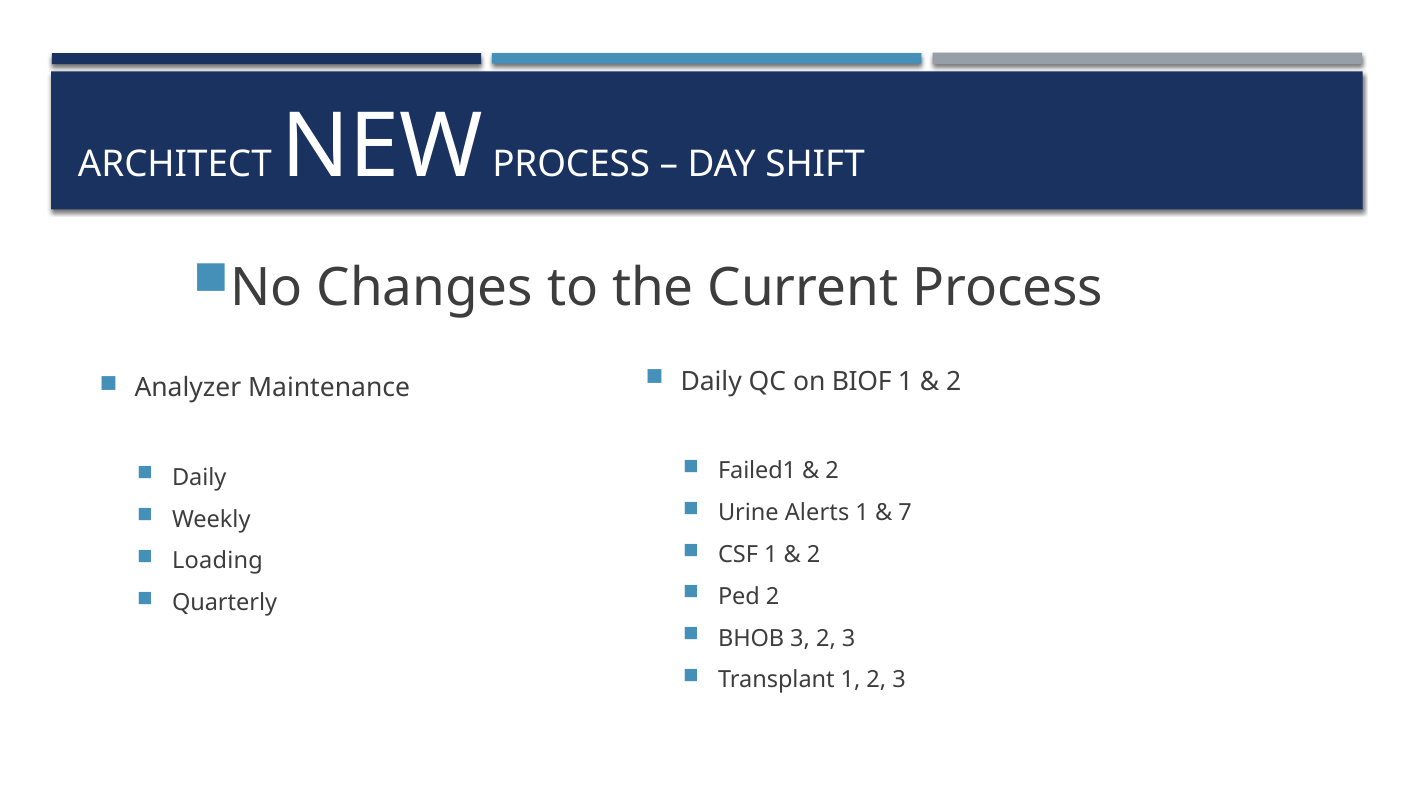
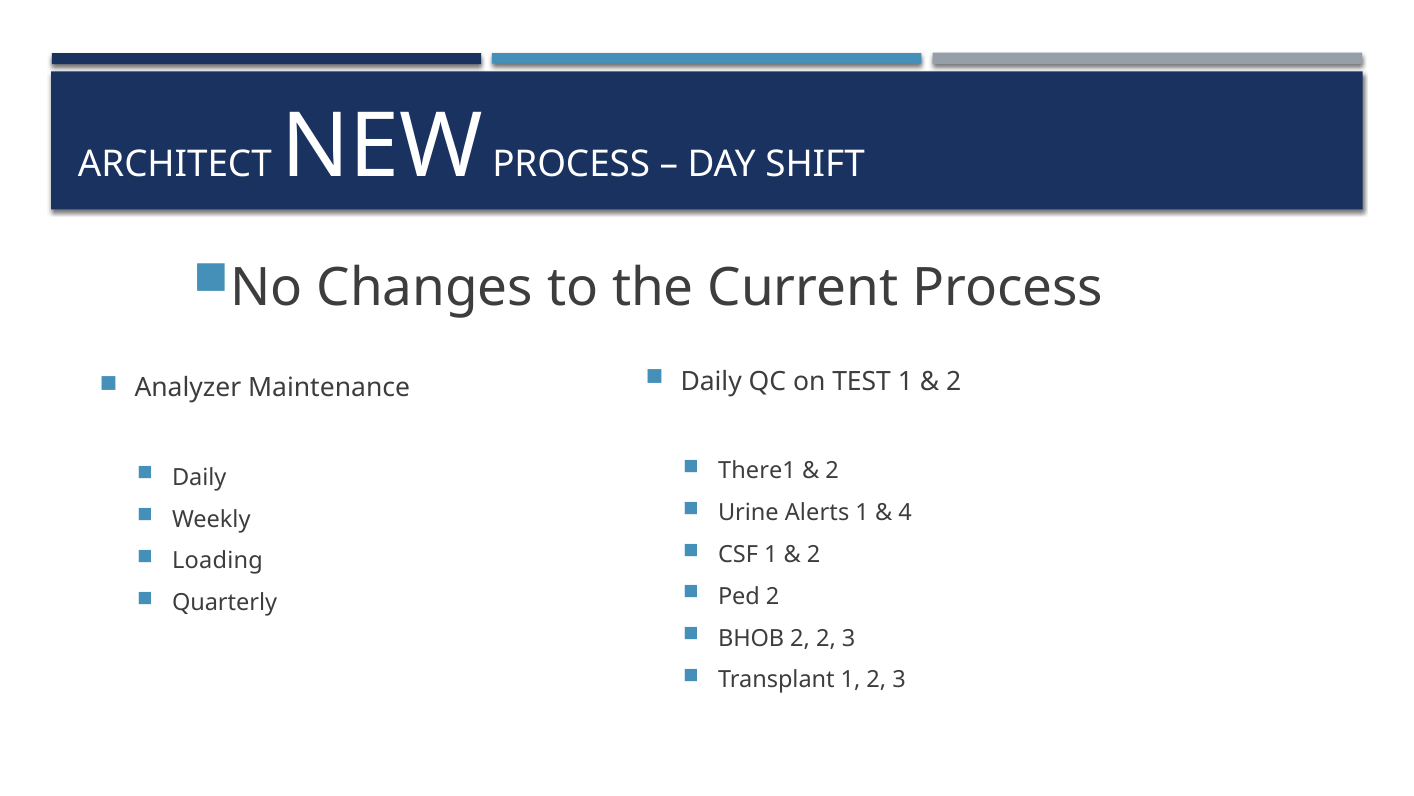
BIOF: BIOF -> TEST
Failed1: Failed1 -> There1
7: 7 -> 4
BHOB 3: 3 -> 2
